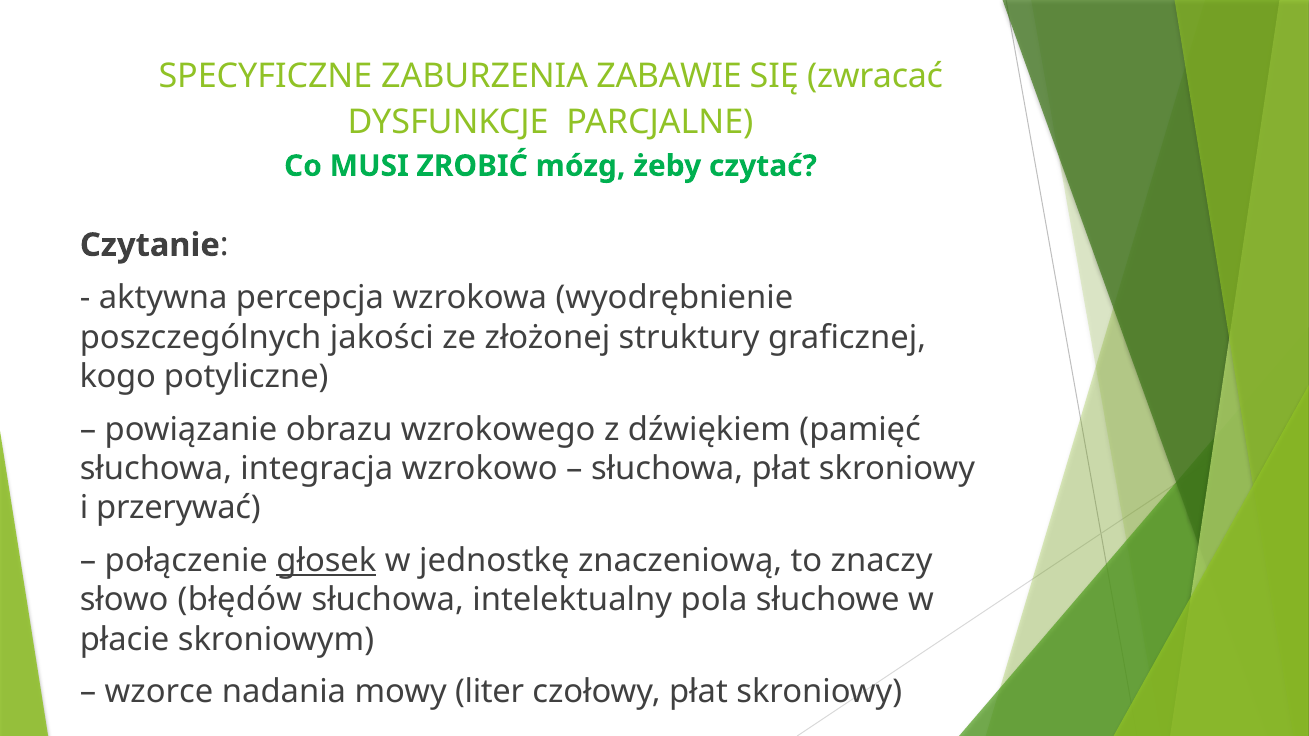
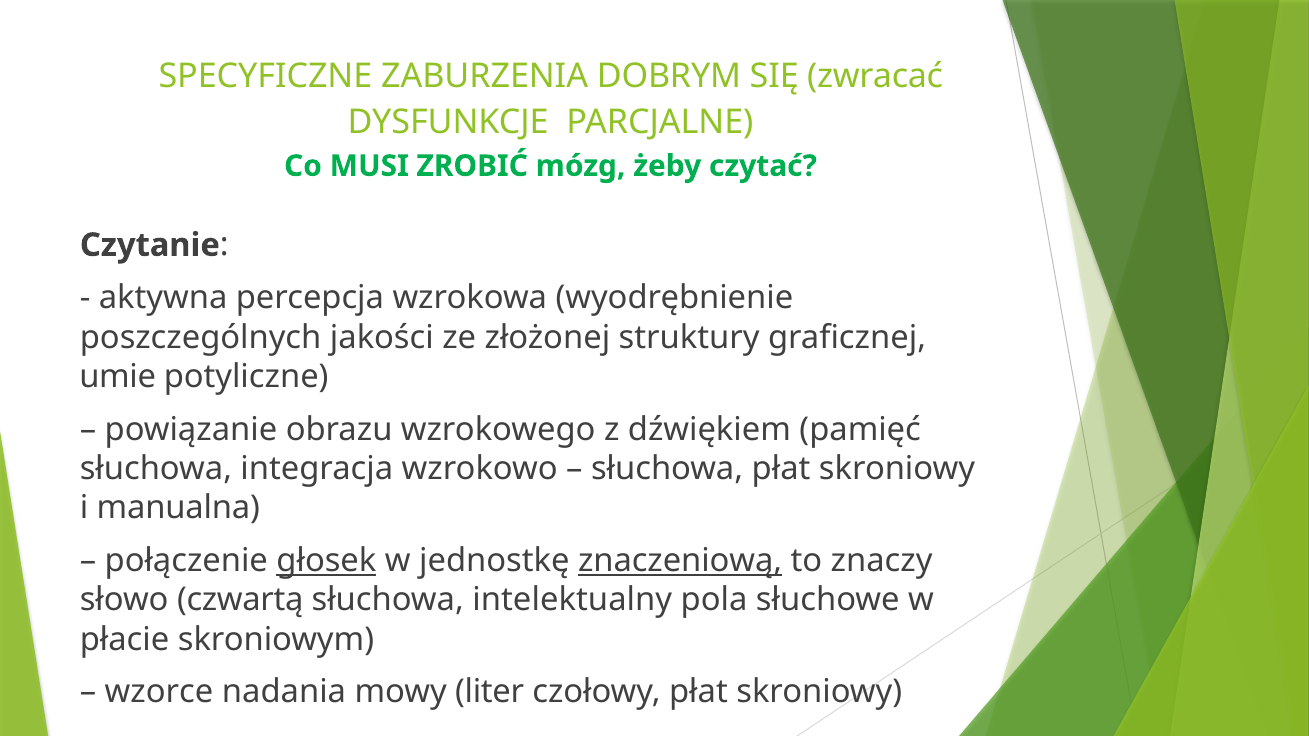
ZABAWIE: ZABAWIE -> DOBRYM
kogo: kogo -> umie
przerywać: przerywać -> manualna
znaczeniową underline: none -> present
błędów: błędów -> czwartą
